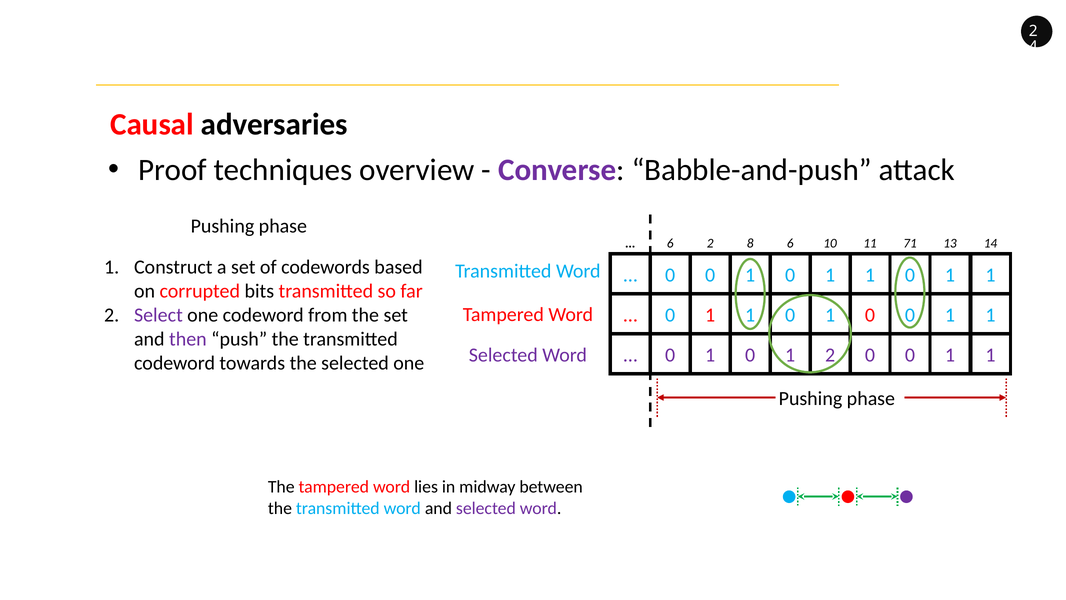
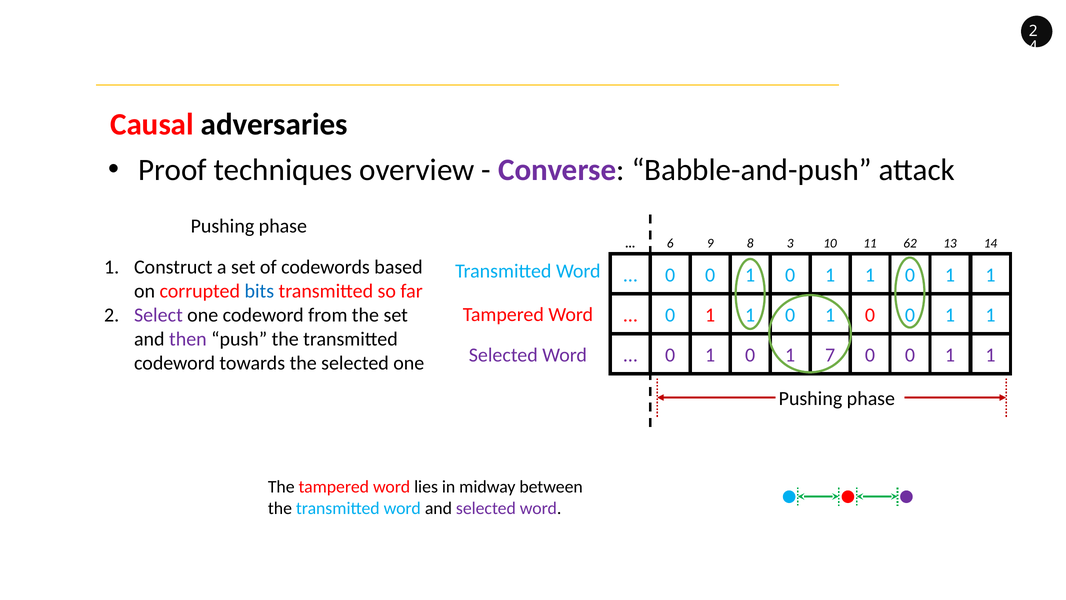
6 2: 2 -> 9
8 6: 6 -> 3
71: 71 -> 62
bits colour: black -> blue
Word 2: 2 -> 7
